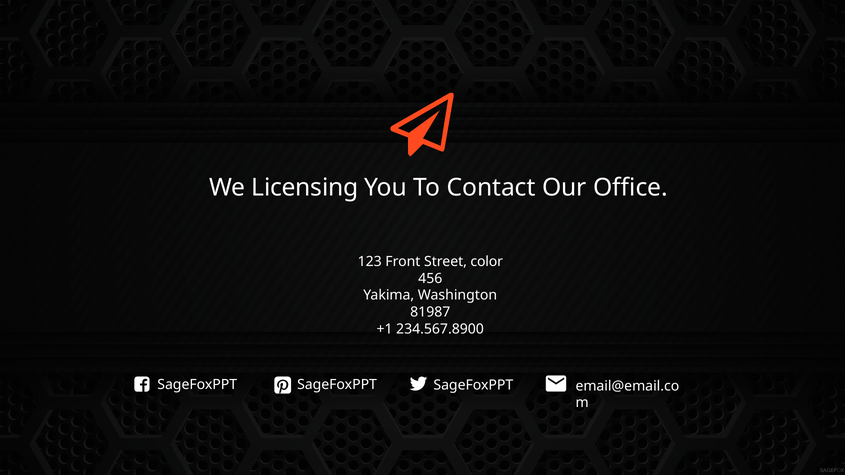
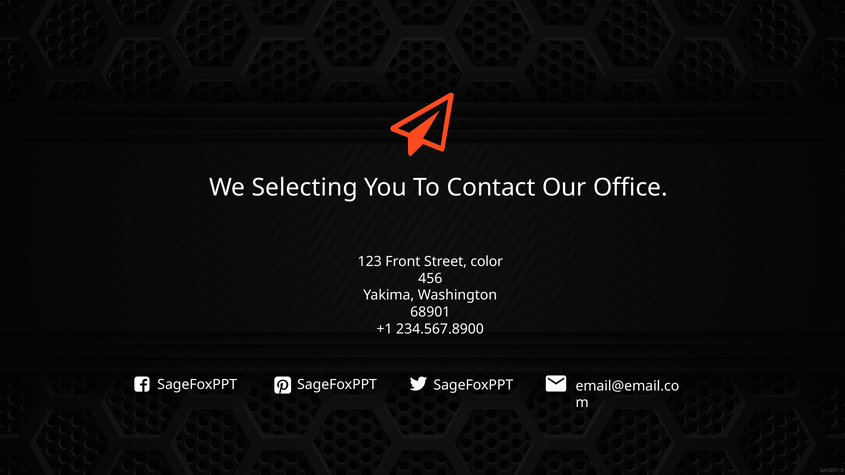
Licensing: Licensing -> Selecting
81987: 81987 -> 68901
